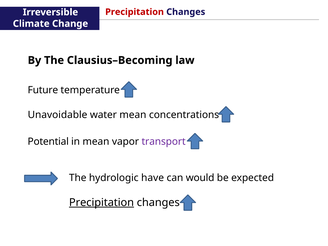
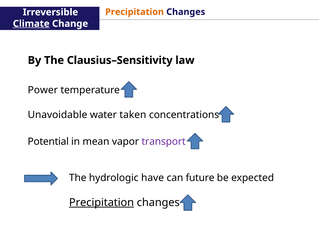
Precipitation at (135, 12) colour: red -> orange
Climate underline: none -> present
Clausius–Becoming: Clausius–Becoming -> Clausius–Sensitivity
Future: Future -> Power
water mean: mean -> taken
would: would -> future
